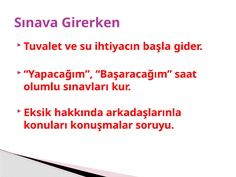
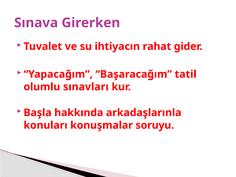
başla: başla -> rahat
saat: saat -> tatil
Eksik: Eksik -> Başla
